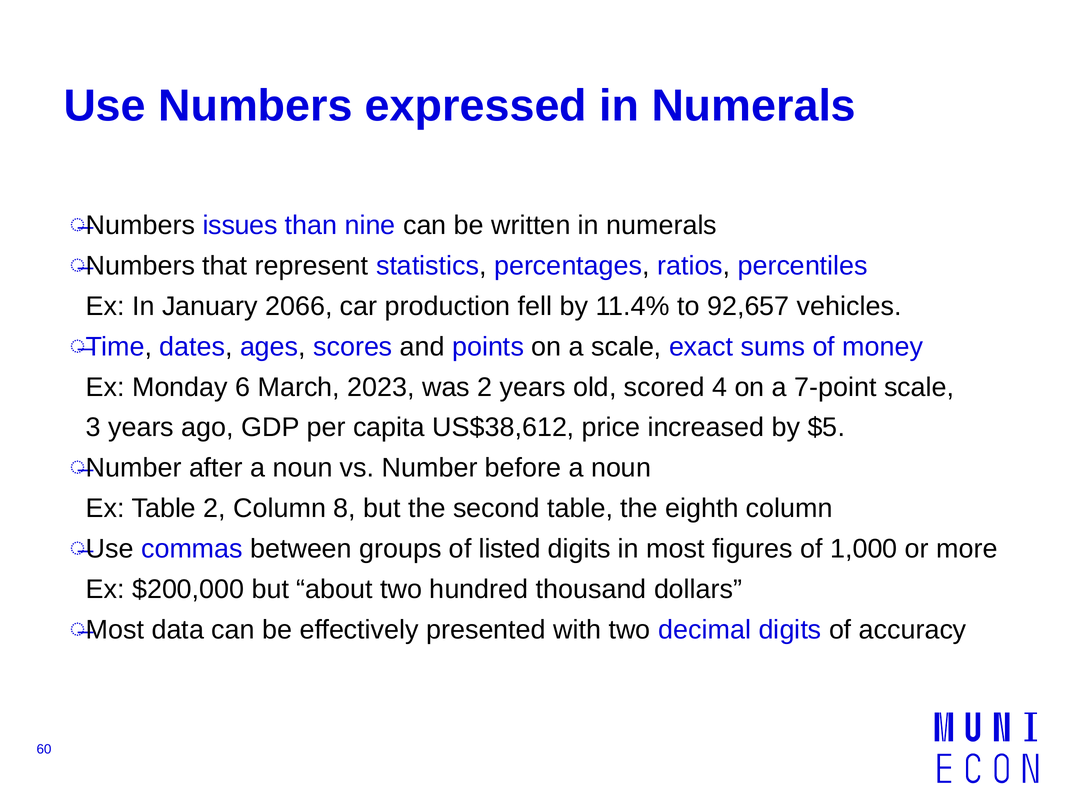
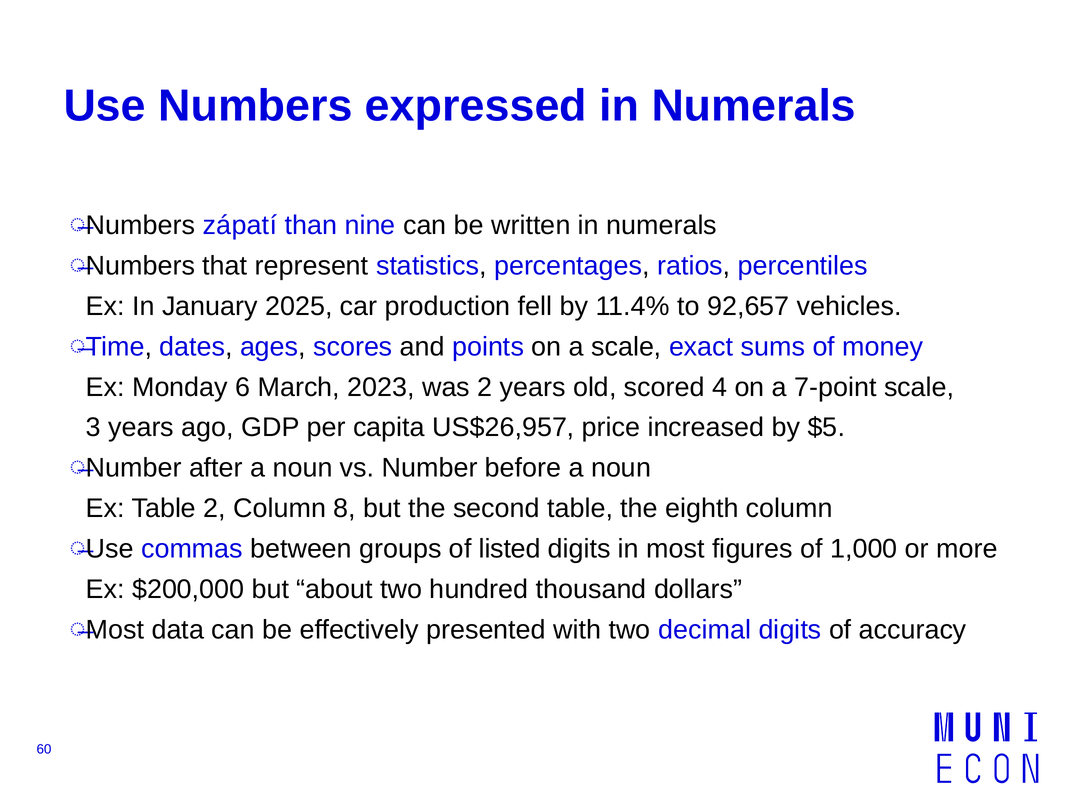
issues: issues -> zápatí
2066: 2066 -> 2025
US$38,612: US$38,612 -> US$26,957
